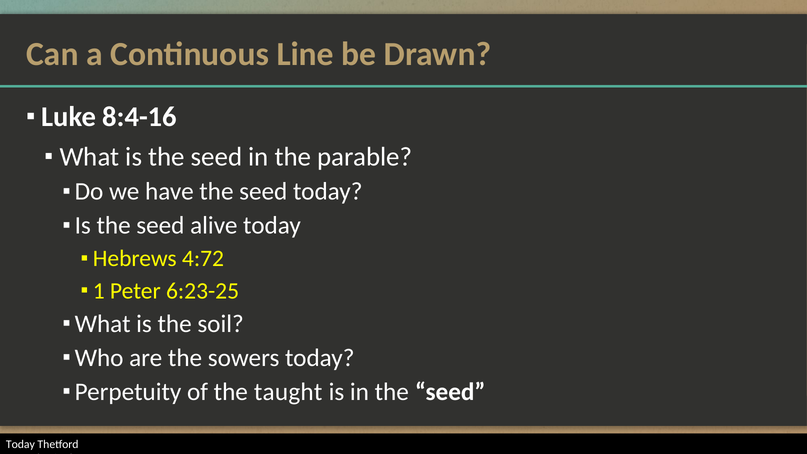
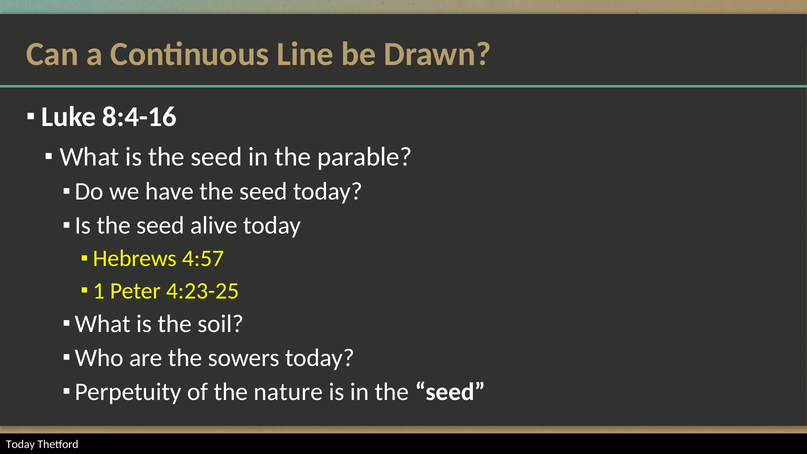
4:72: 4:72 -> 4:57
6:23-25: 6:23-25 -> 4:23-25
taught: taught -> nature
